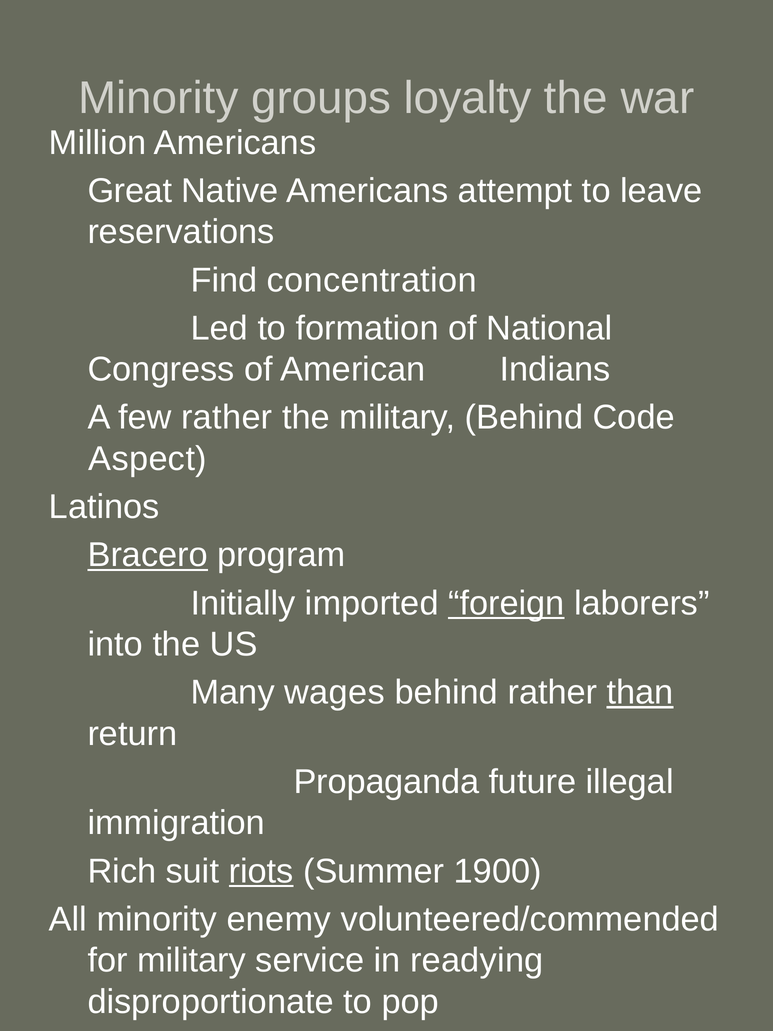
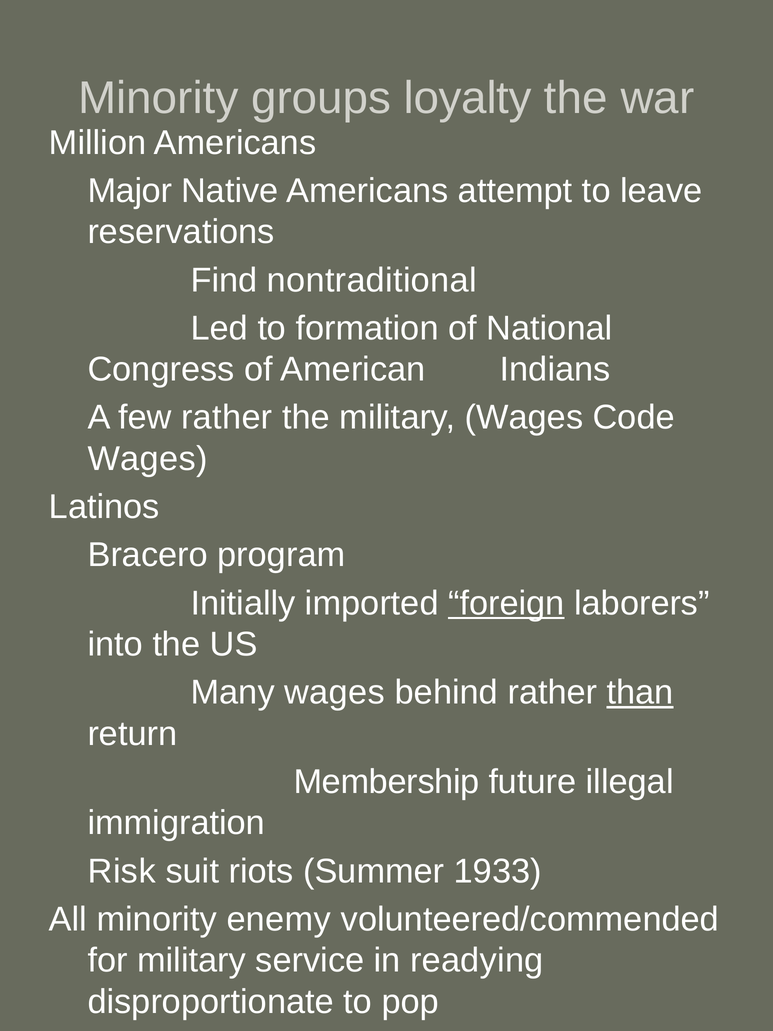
Great: Great -> Major
concentration: concentration -> nontraditional
military Behind: Behind -> Wages
Aspect at (148, 459): Aspect -> Wages
Bracero underline: present -> none
Propaganda: Propaganda -> Membership
Rich: Rich -> Risk
riots underline: present -> none
1900: 1900 -> 1933
